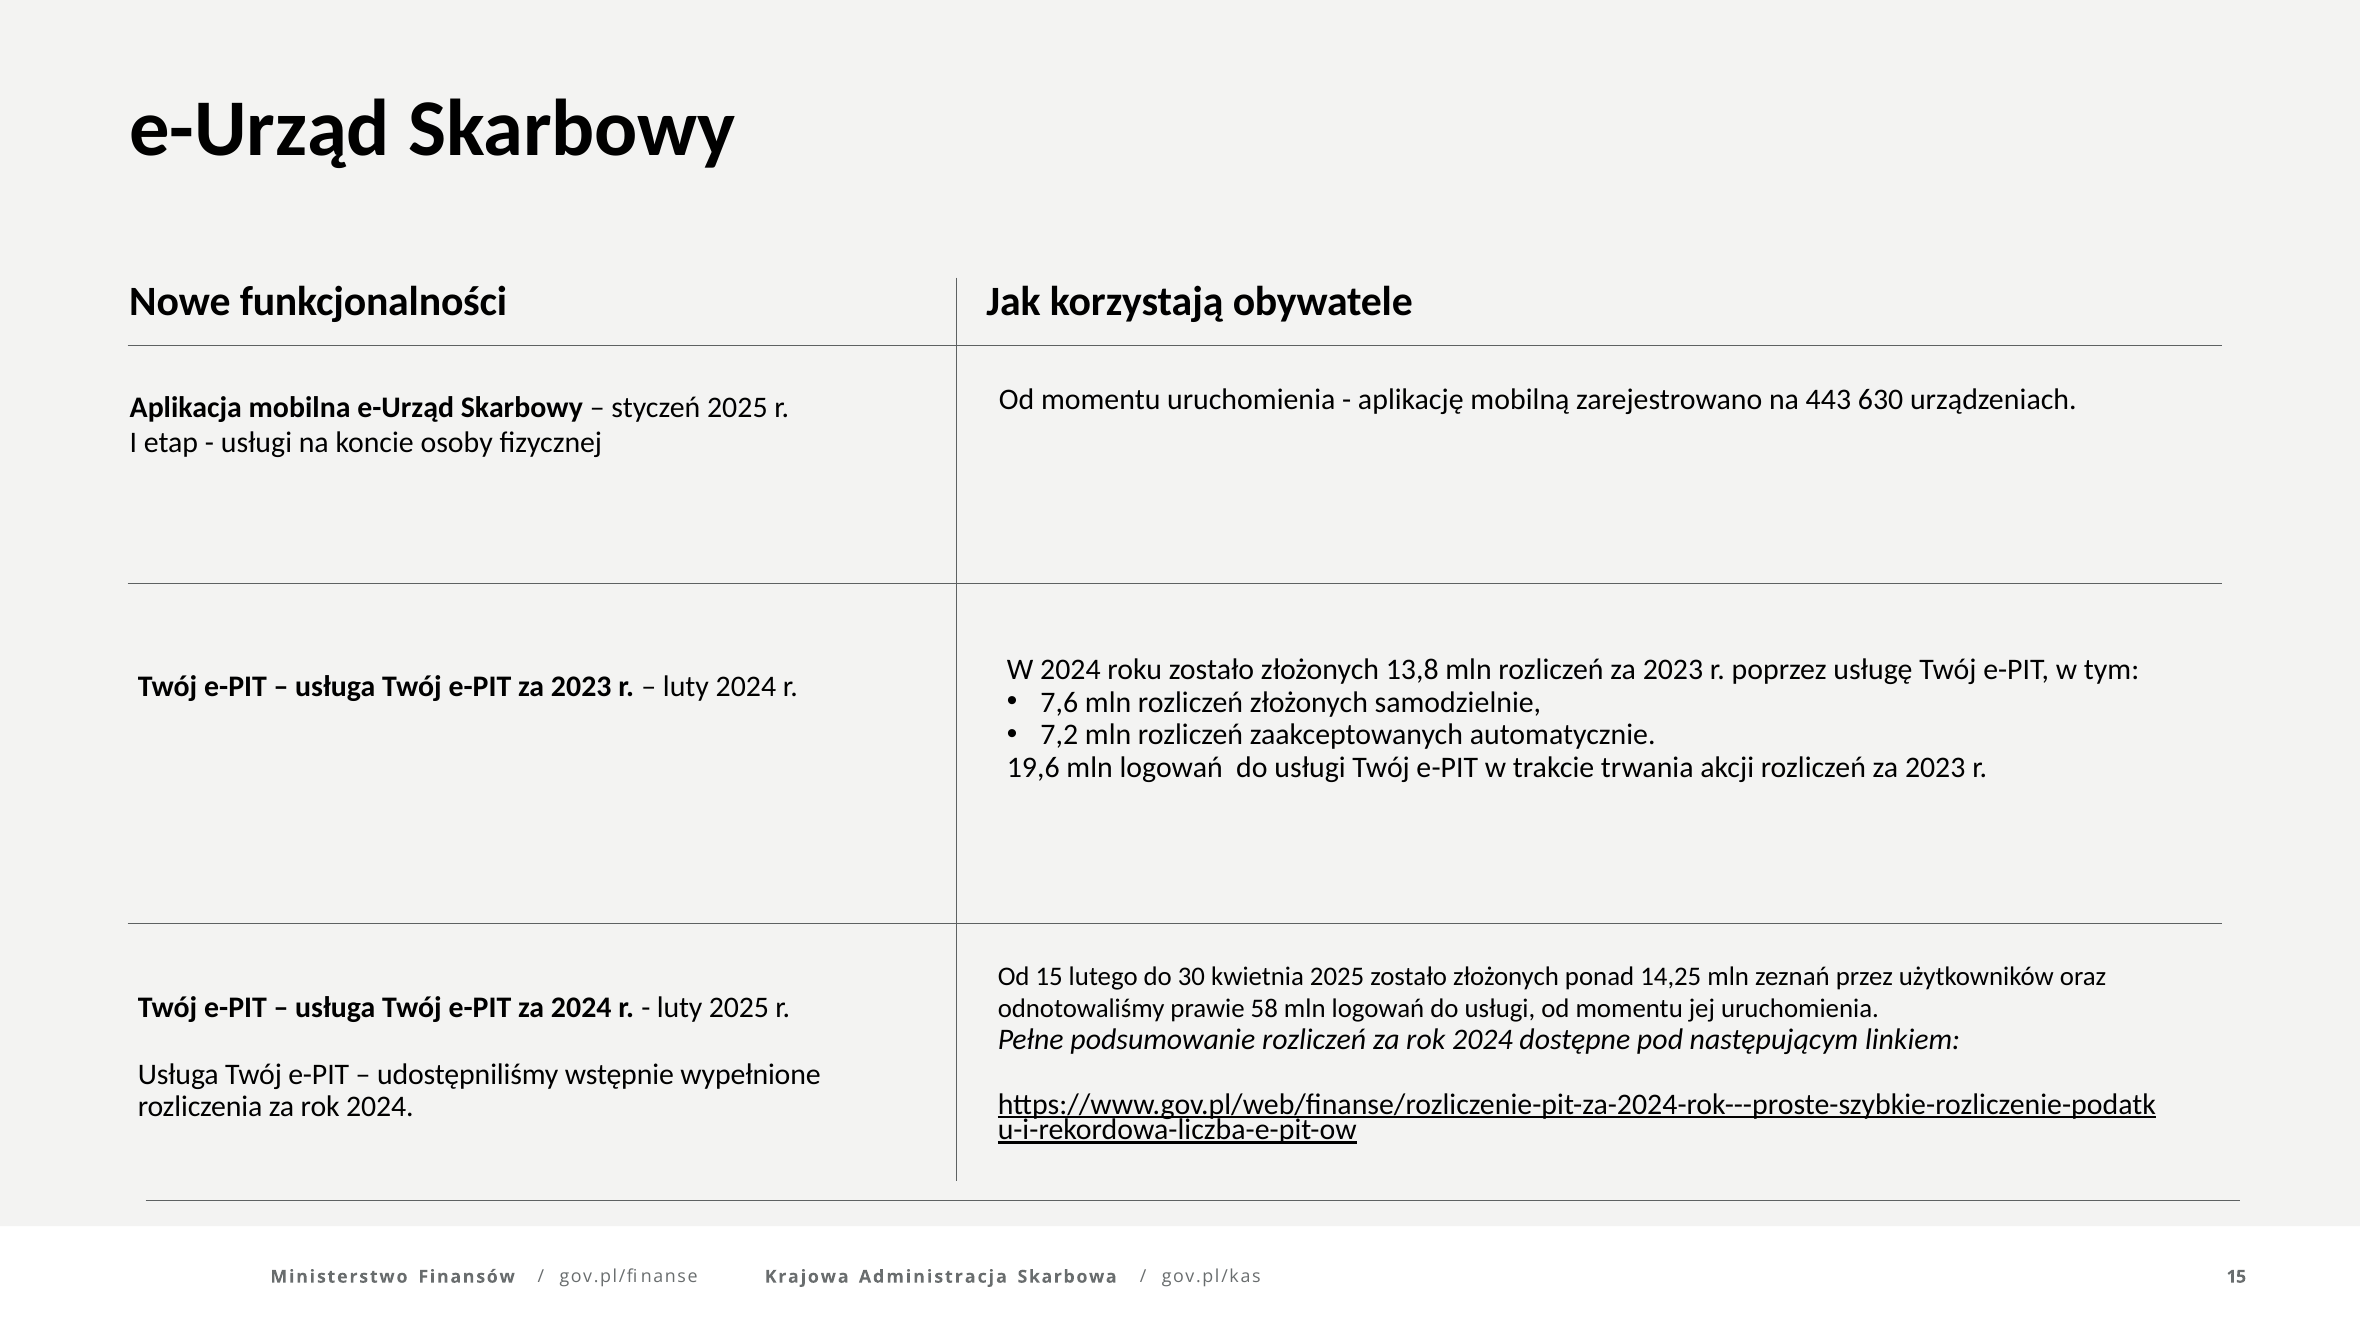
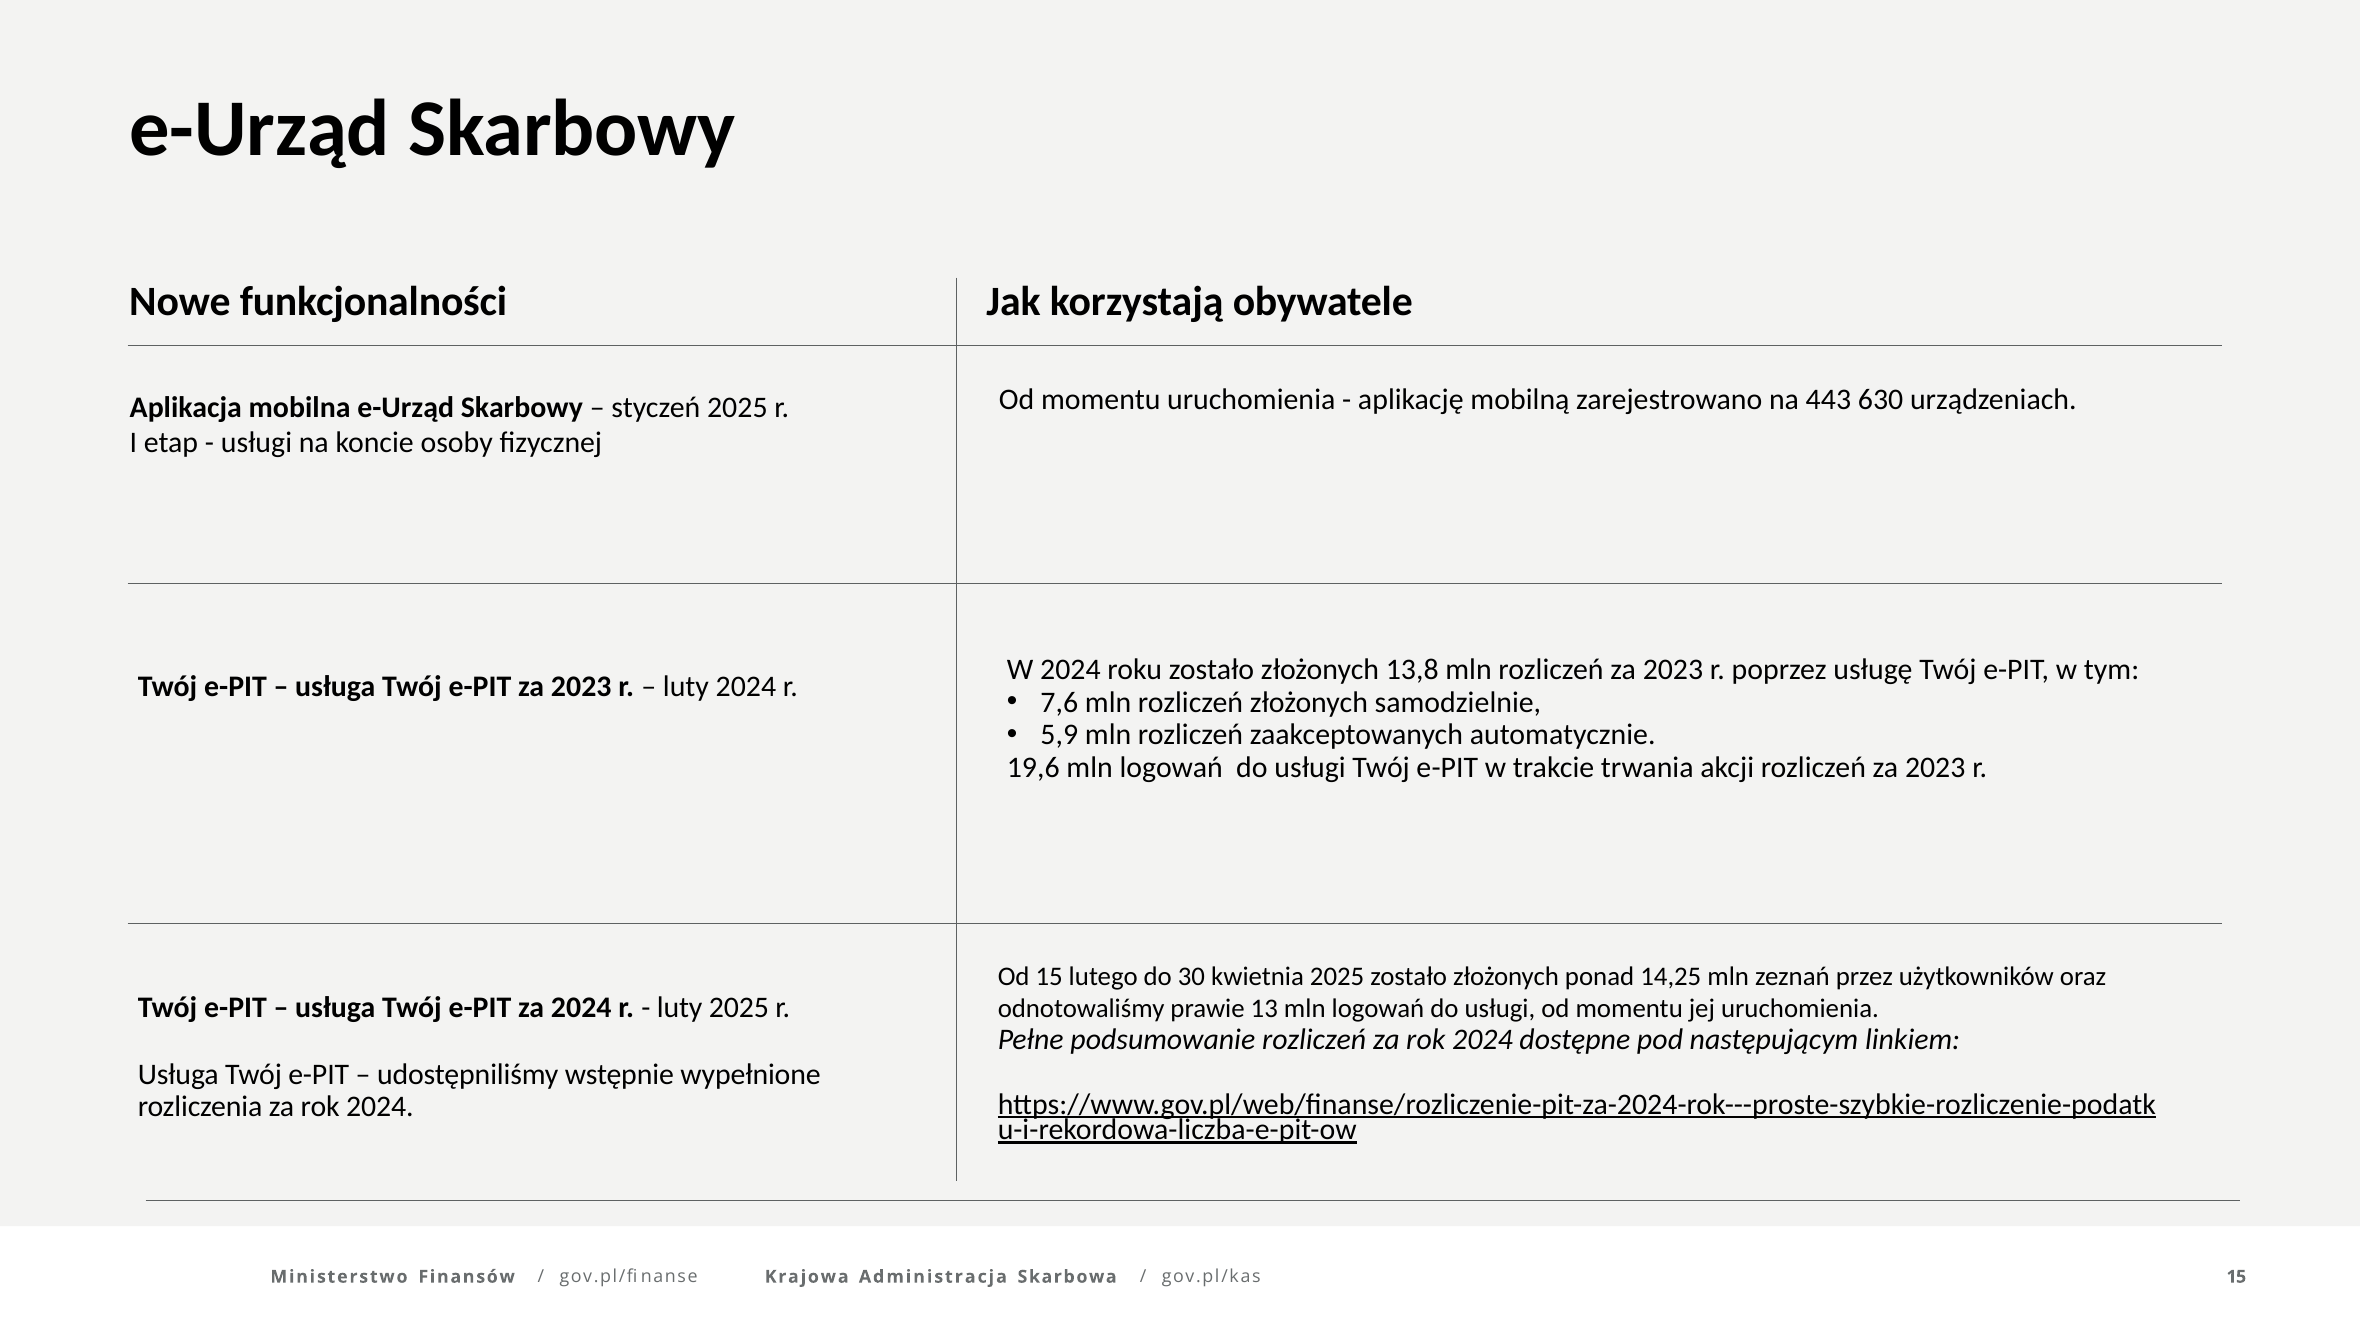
7,2: 7,2 -> 5,9
58: 58 -> 13
